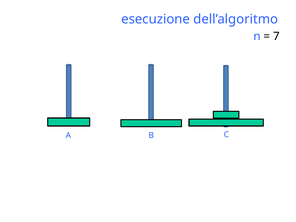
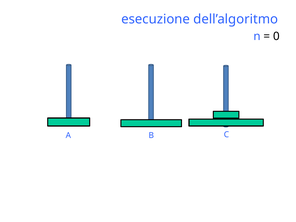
7: 7 -> 0
